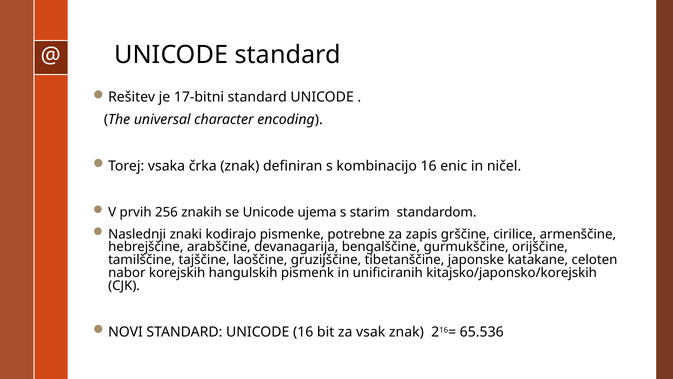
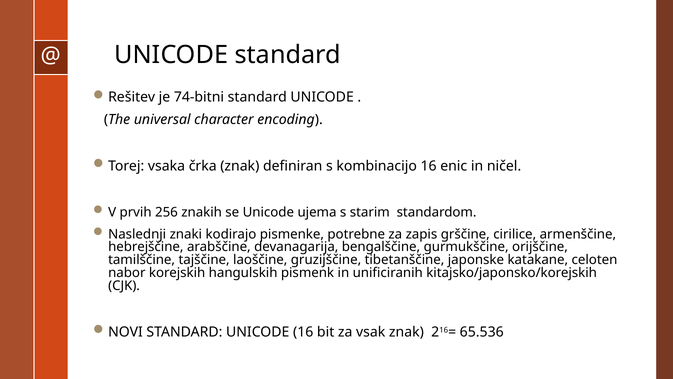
17-bitni: 17-bitni -> 74-bitni
